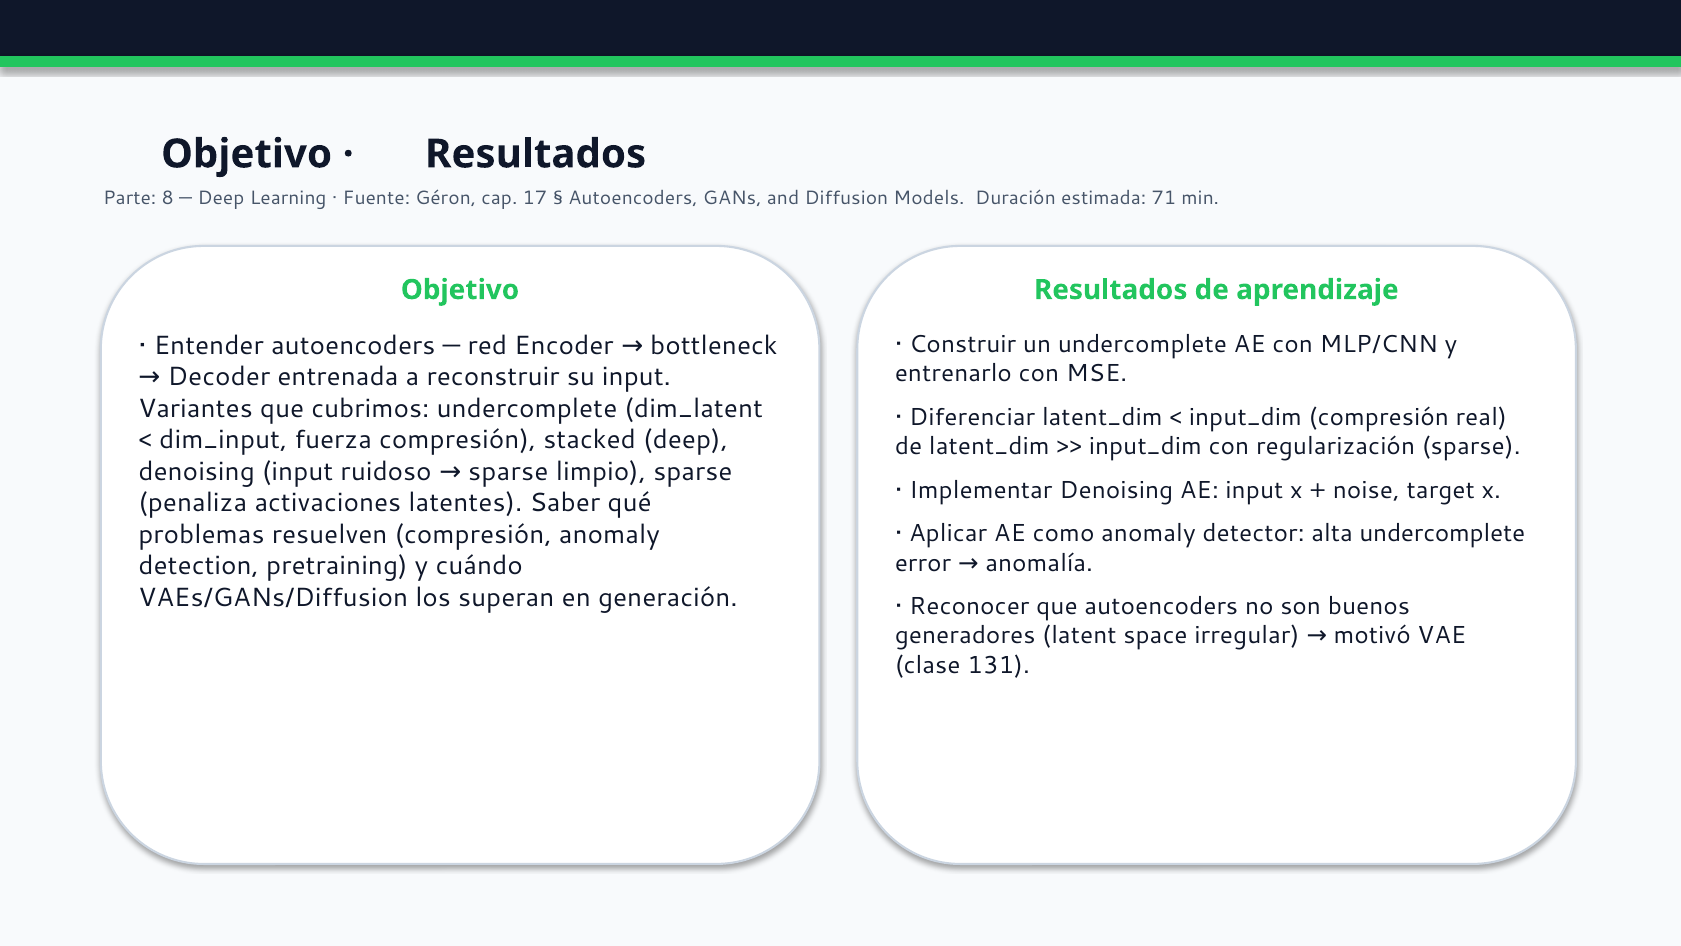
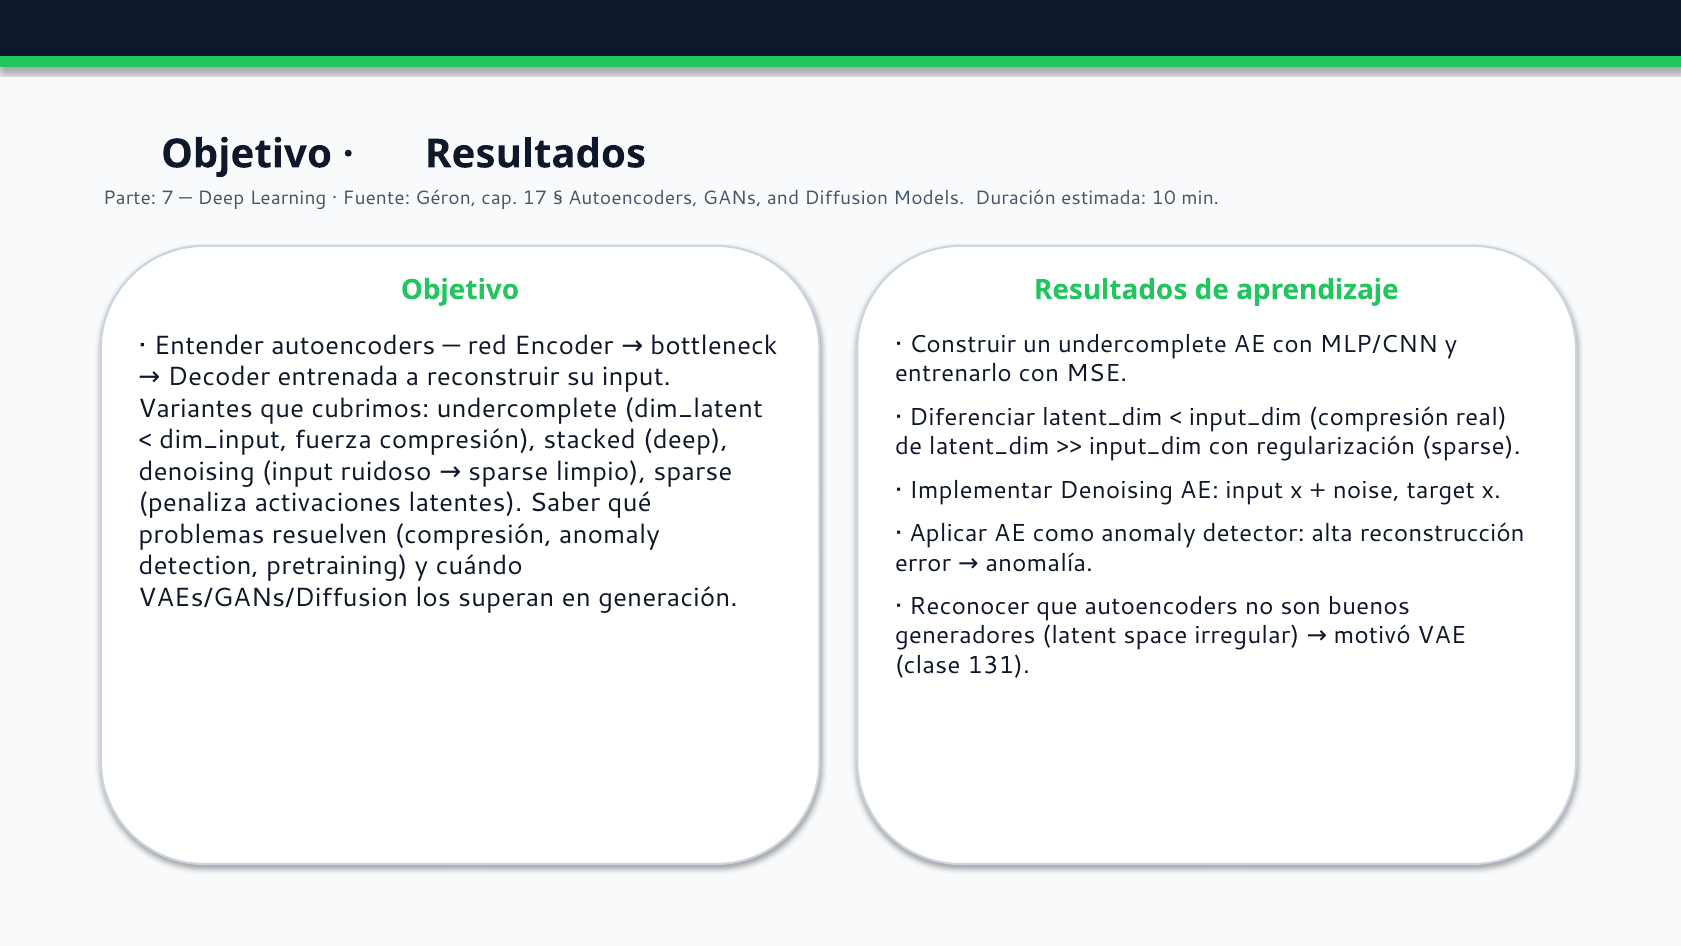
8: 8 -> 7
71: 71 -> 10
alta undercomplete: undercomplete -> reconstrucción
